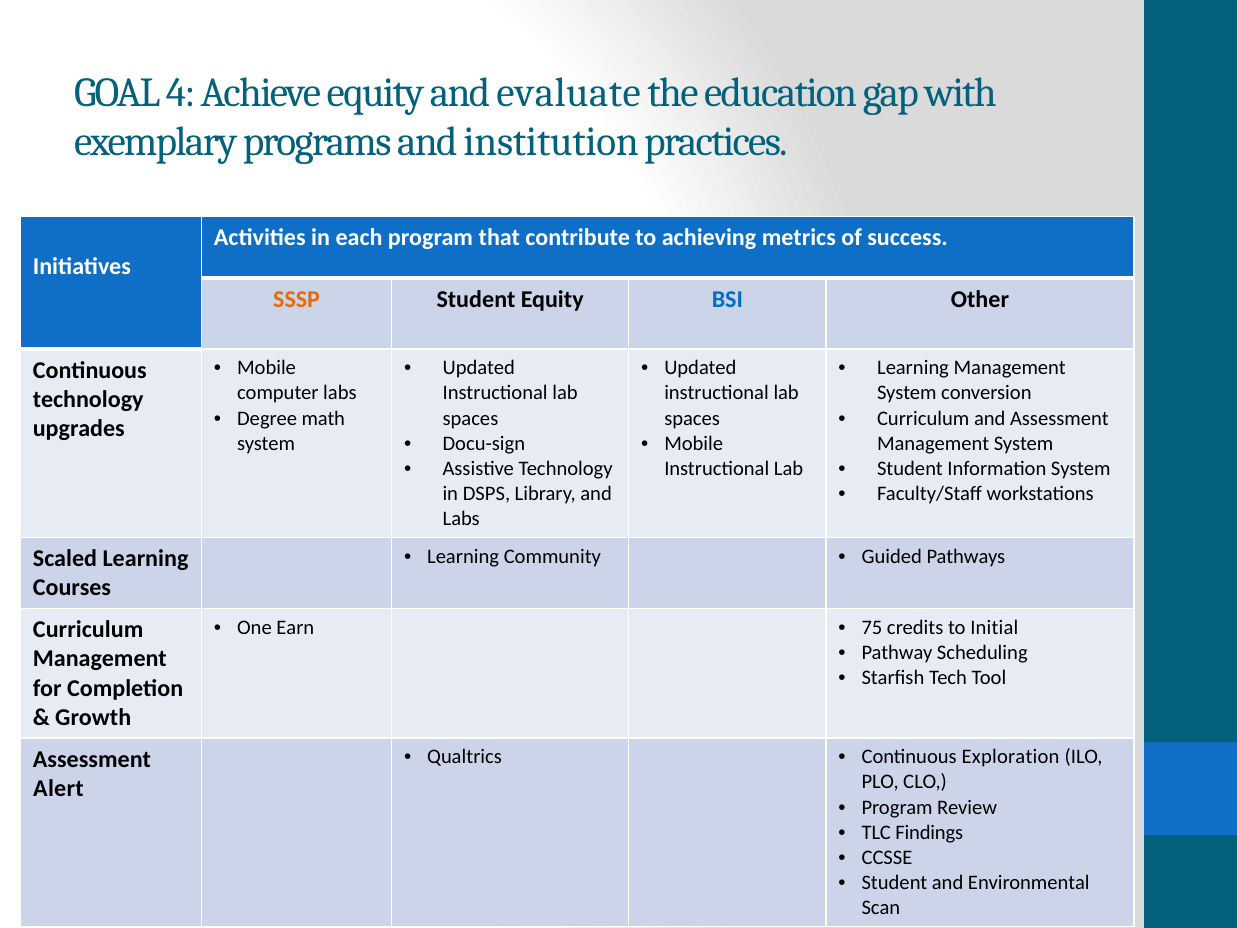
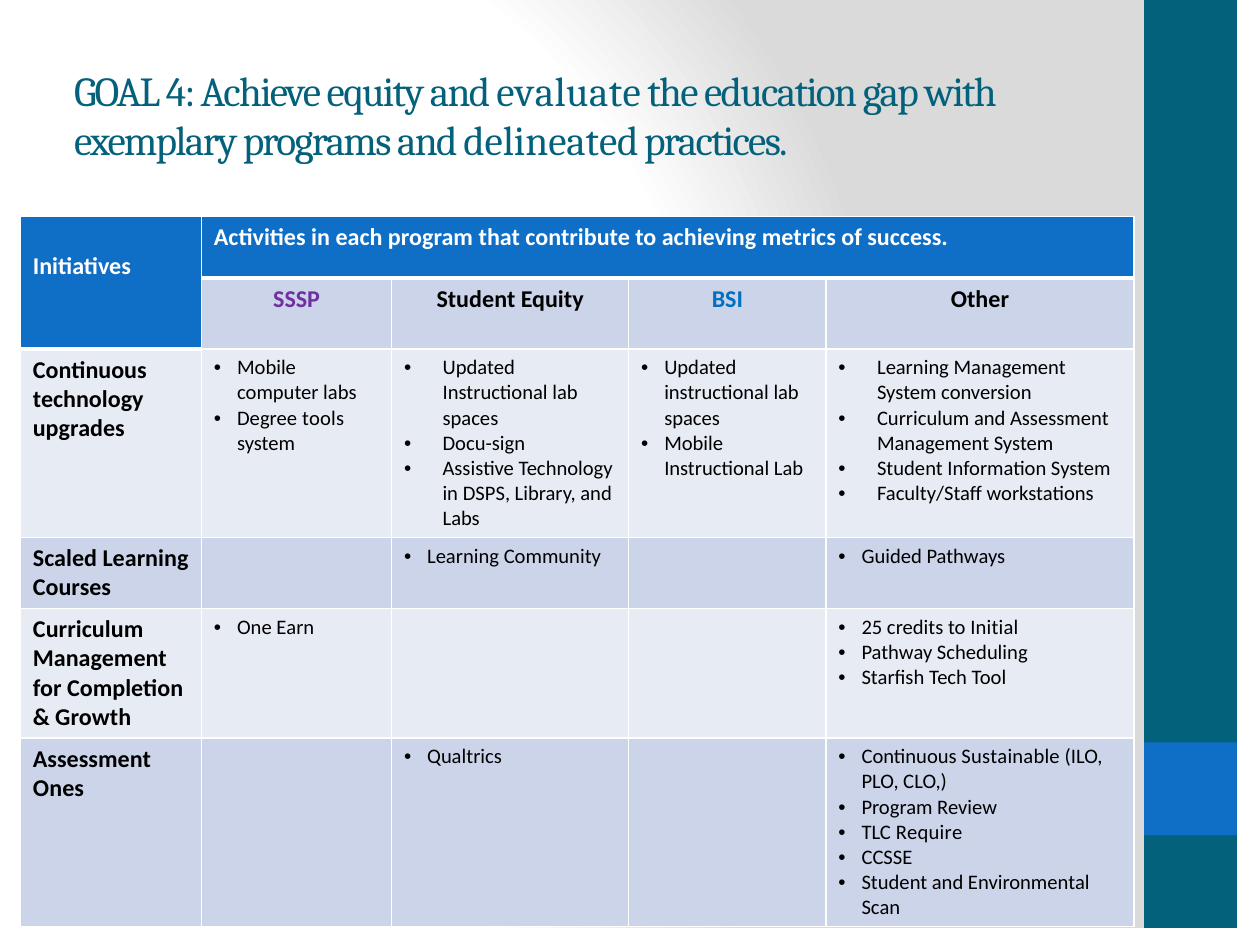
institution: institution -> delineated
SSSP colour: orange -> purple
math: math -> tools
75: 75 -> 25
Exploration: Exploration -> Sustainable
Alert: Alert -> Ones
Findings: Findings -> Require
